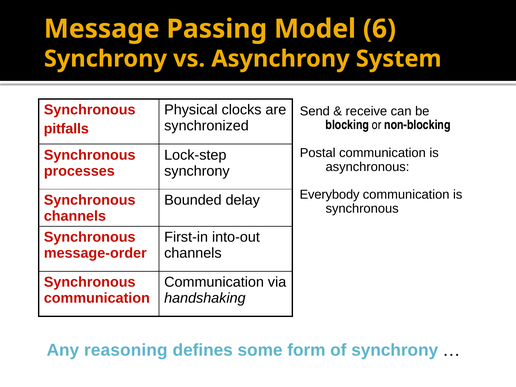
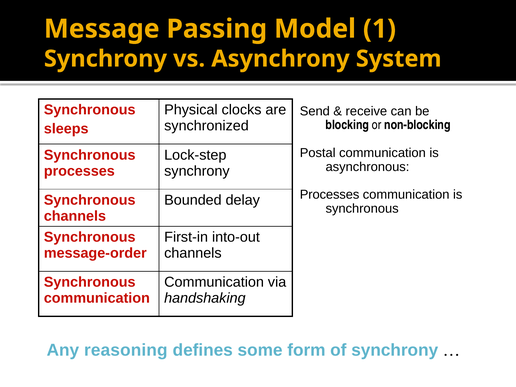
6: 6 -> 1
pitfalls: pitfalls -> sleeps
Everybody at (330, 195): Everybody -> Processes
